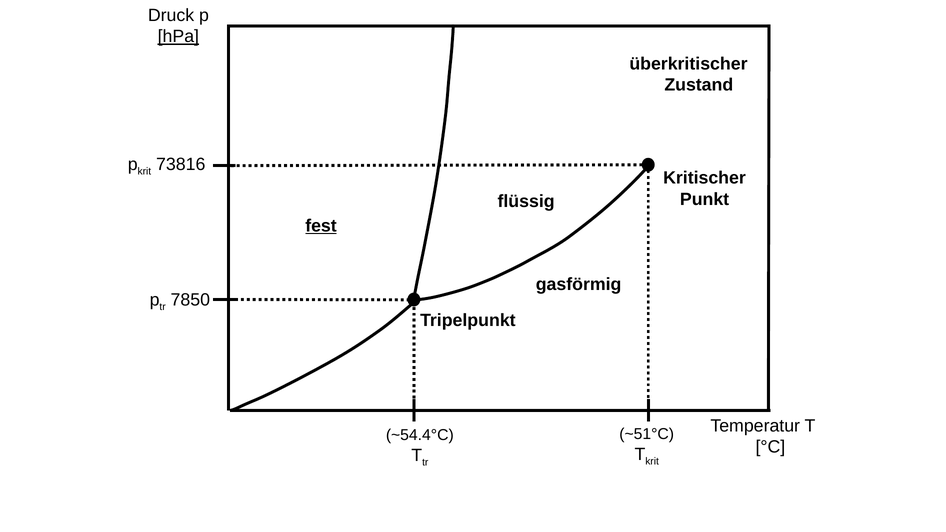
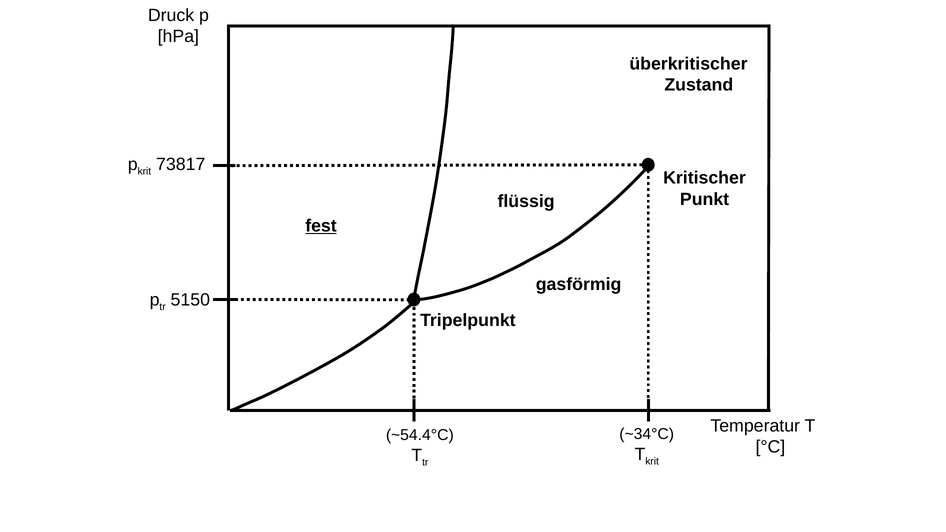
hPa underline: present -> none
73816: 73816 -> 73817
7850: 7850 -> 5150
~51°C: ~51°C -> ~34°C
